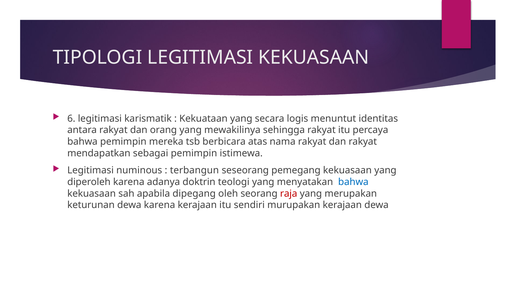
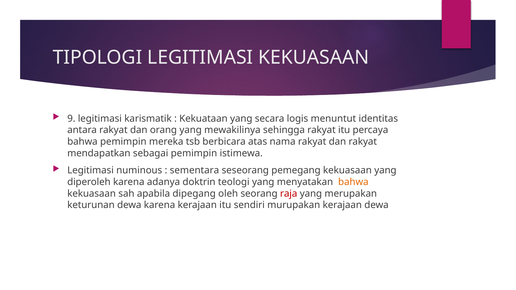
6: 6 -> 9
terbangun: terbangun -> sementara
bahwa at (353, 182) colour: blue -> orange
